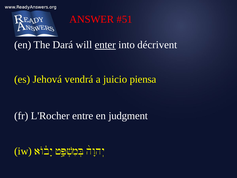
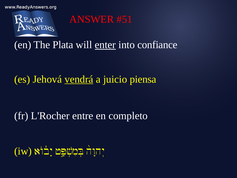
Dará: Dará -> Plata
décrivent: décrivent -> confiance
vendrá underline: none -> present
judgment: judgment -> completo
